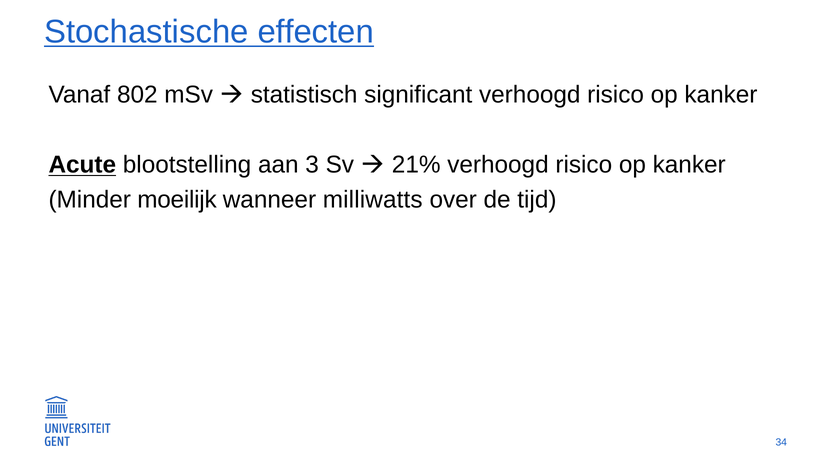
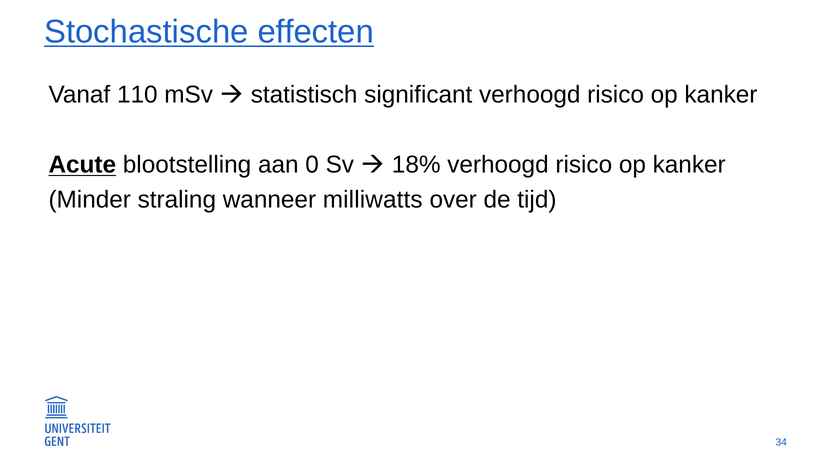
802: 802 -> 110
3: 3 -> 0
21%: 21% -> 18%
moeilijk: moeilijk -> straling
